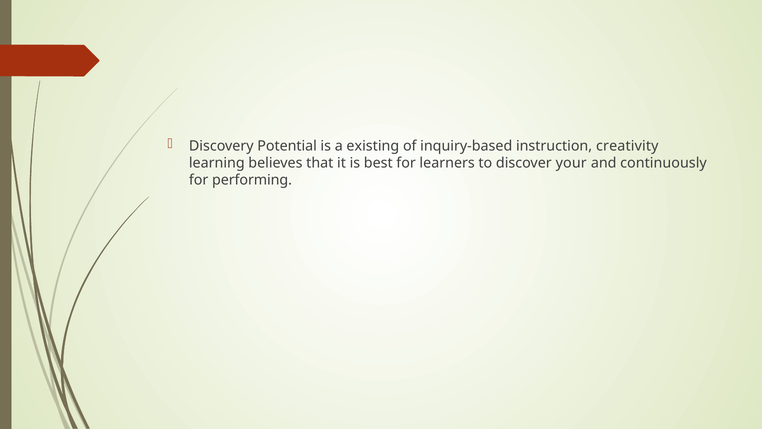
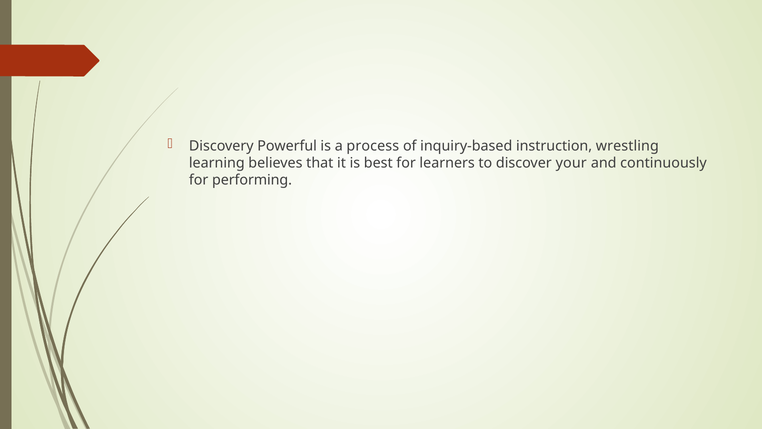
Potential: Potential -> Powerful
existing: existing -> process
creativity: creativity -> wrestling
